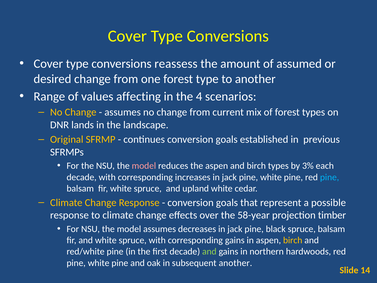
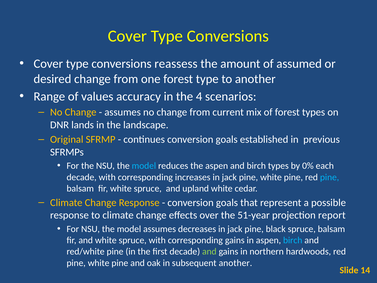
affecting: affecting -> accuracy
model at (144, 166) colour: pink -> light blue
3%: 3% -> 0%
58-year: 58-year -> 51-year
timber: timber -> report
birch at (293, 240) colour: yellow -> light blue
